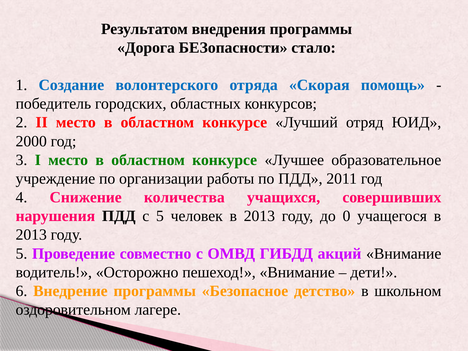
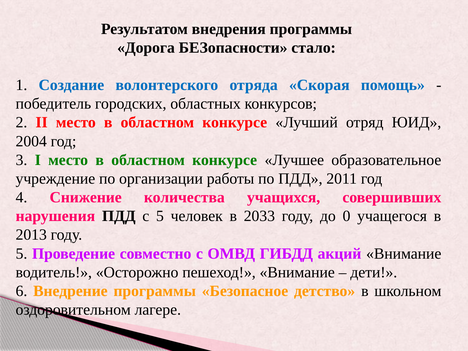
2000: 2000 -> 2004
человек в 2013: 2013 -> 2033
